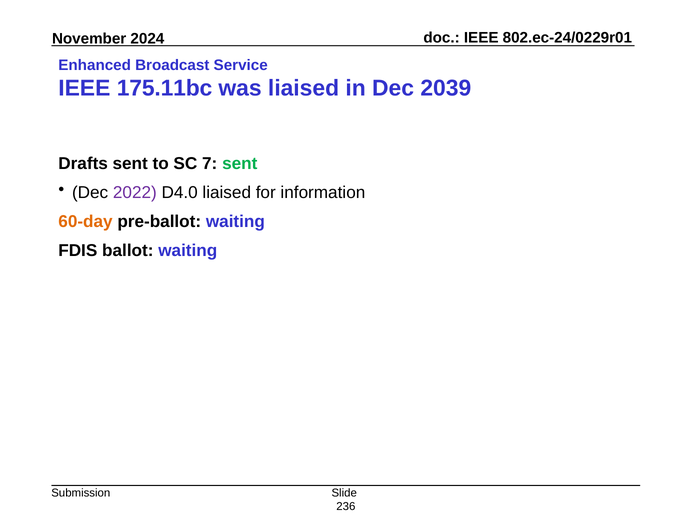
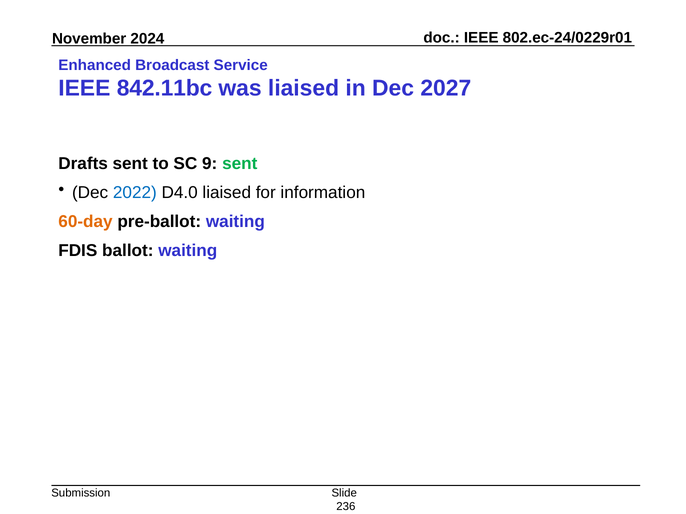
175.11bc: 175.11bc -> 842.11bc
2039: 2039 -> 2027
7: 7 -> 9
2022 colour: purple -> blue
